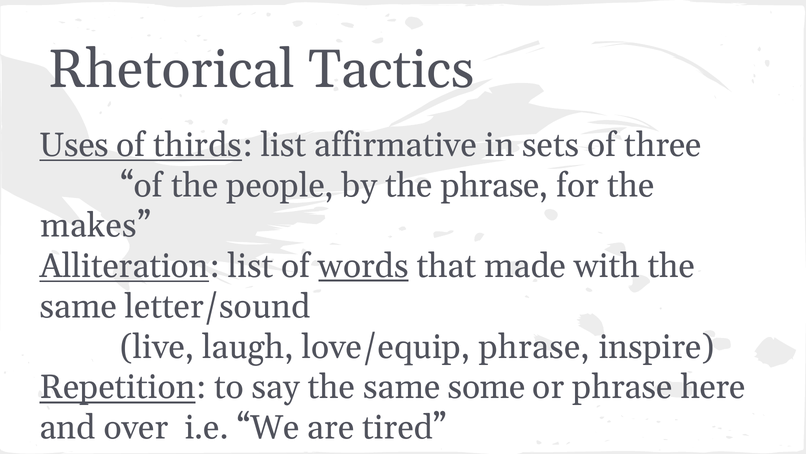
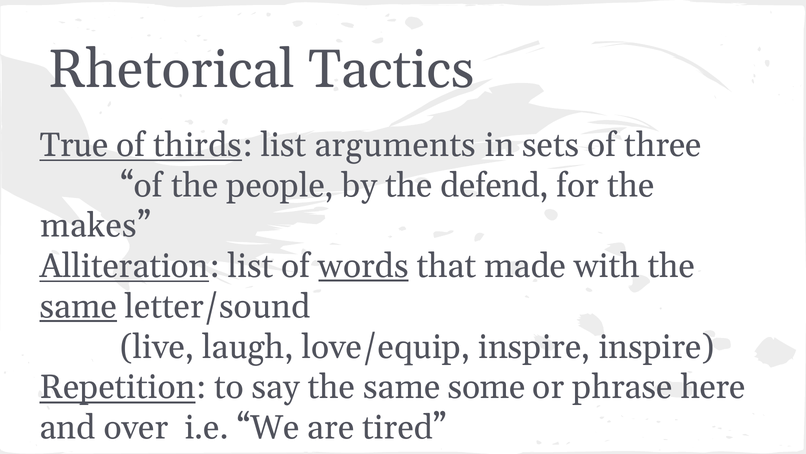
Uses: Uses -> True
affirmative: affirmative -> arguments
the phrase: phrase -> defend
same at (78, 306) underline: none -> present
love/equip phrase: phrase -> inspire
